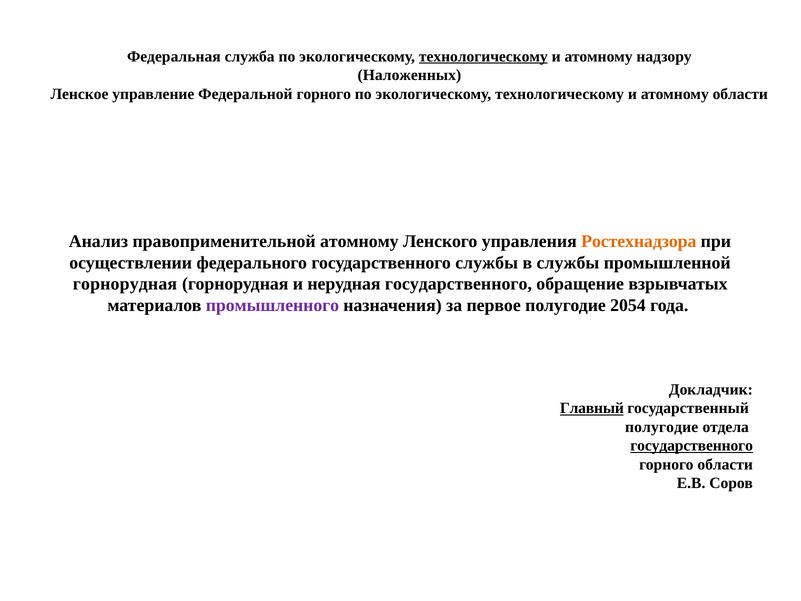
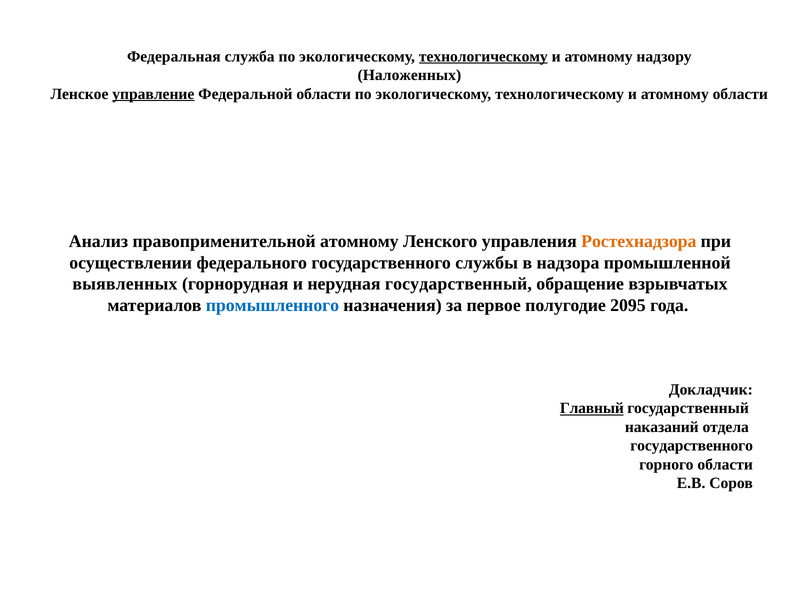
управление underline: none -> present
Федеральной горного: горного -> области
в службы: службы -> надзора
горнорудная at (125, 284): горнорудная -> выявленных
нерудная государственного: государственного -> государственный
промышленного colour: purple -> blue
2054: 2054 -> 2095
полугодие at (662, 427): полугодие -> наказаний
государственного at (692, 445) underline: present -> none
